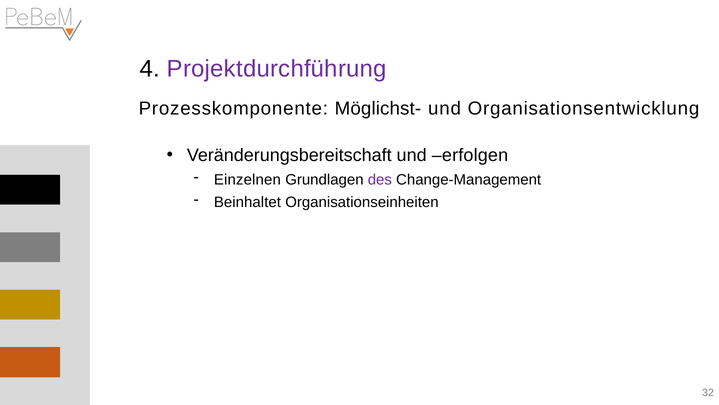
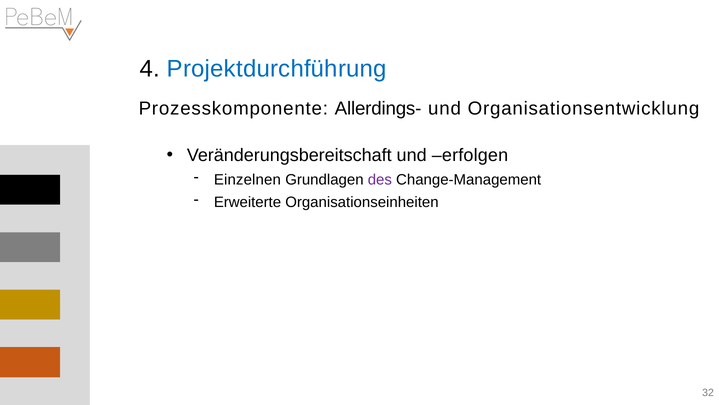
Projektdurchführung colour: purple -> blue
Möglichst-: Möglichst- -> Allerdings-
Beinhaltet: Beinhaltet -> Erweiterte
